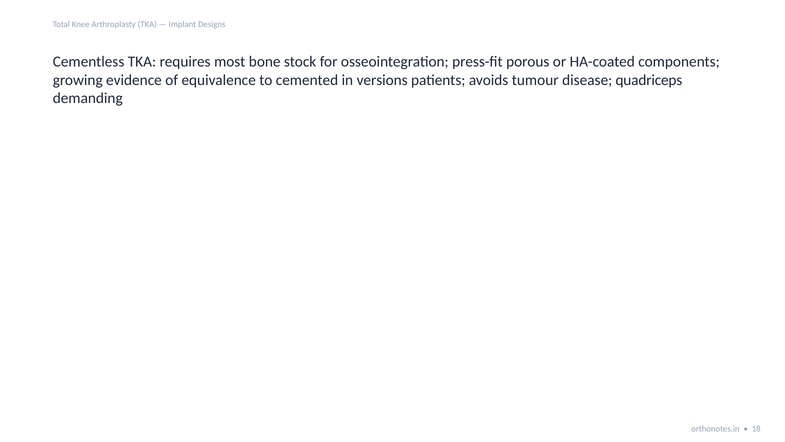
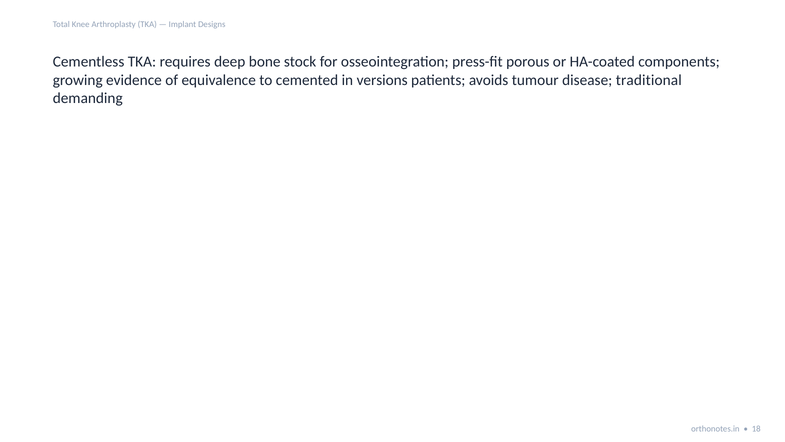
most: most -> deep
quadriceps: quadriceps -> traditional
